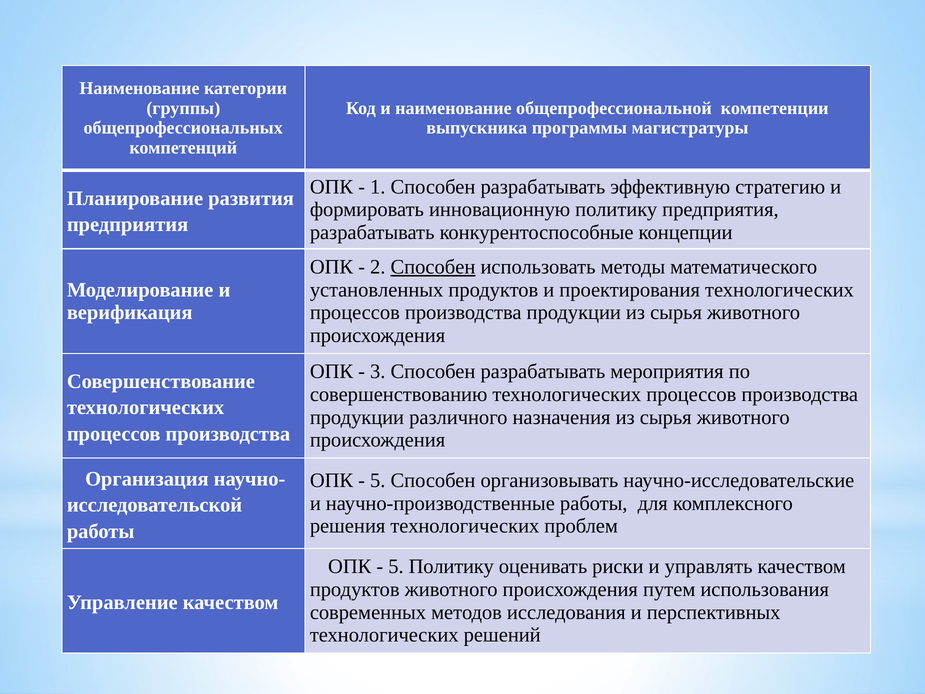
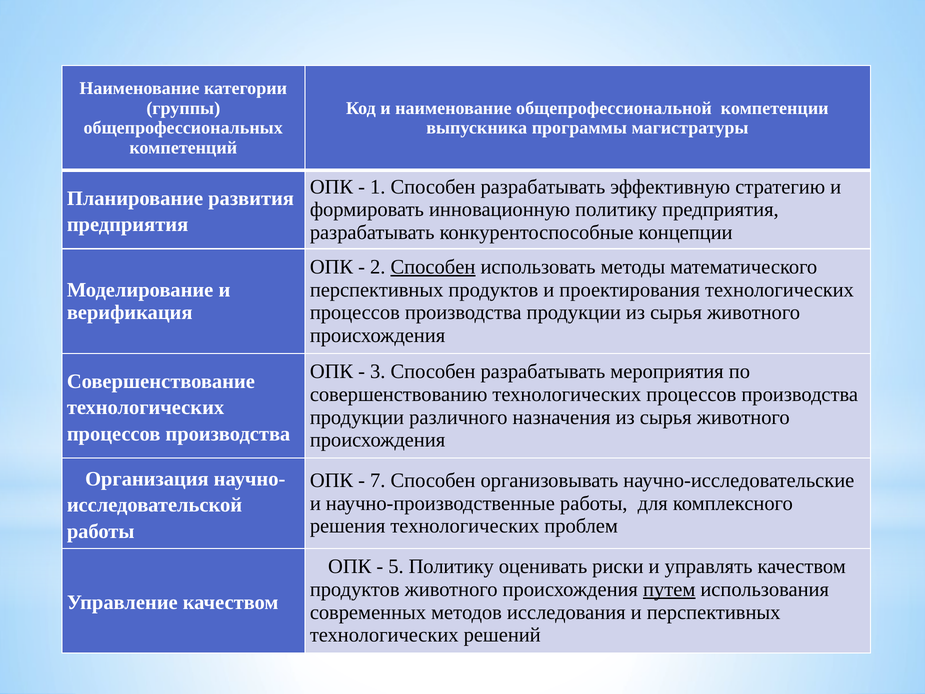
установленных at (377, 290): установленных -> перспективных
5 at (378, 480): 5 -> 7
путем underline: none -> present
